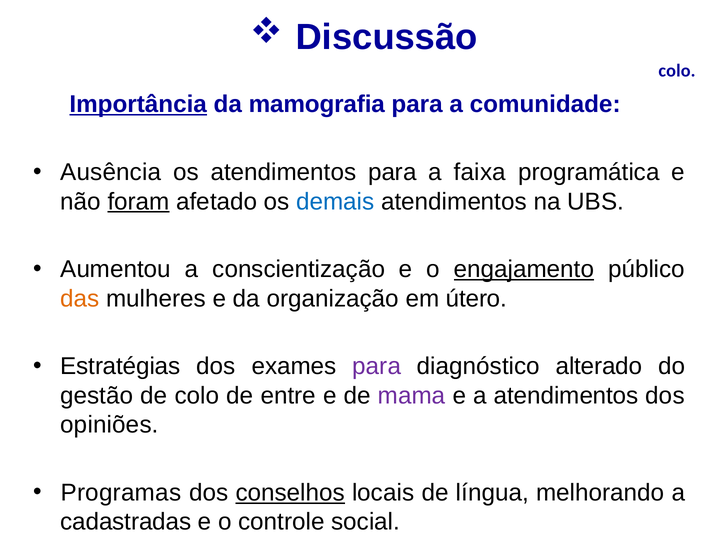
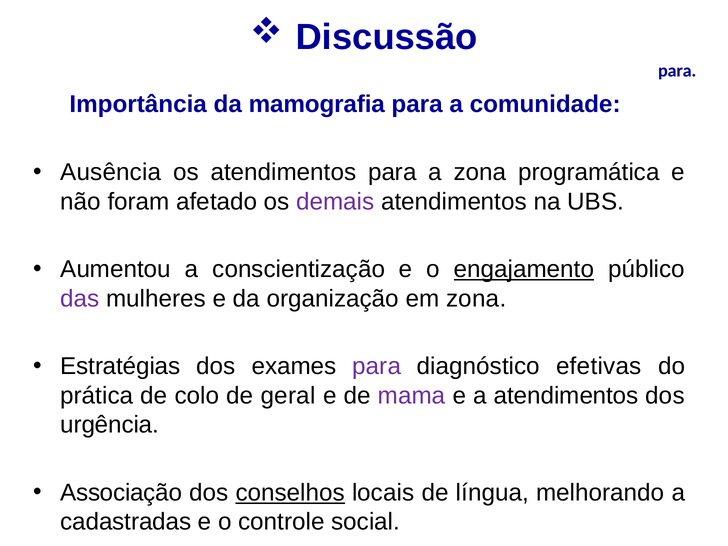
colo at (677, 71): colo -> para
Importância underline: present -> none
a faixa: faixa -> zona
foram underline: present -> none
demais colour: blue -> purple
das colour: orange -> purple
em útero: útero -> zona
alterado: alterado -> efetivas
gestão: gestão -> prática
entre: entre -> geral
opiniões: opiniões -> urgência
Programas: Programas -> Associação
